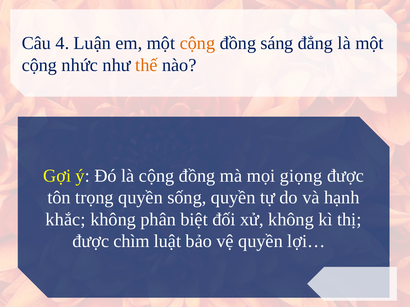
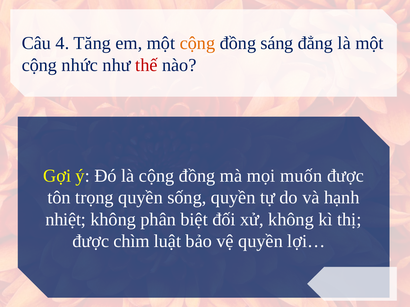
Luận: Luận -> Tăng
thế colour: orange -> red
giọng: giọng -> muốn
khắc: khắc -> nhiệt
